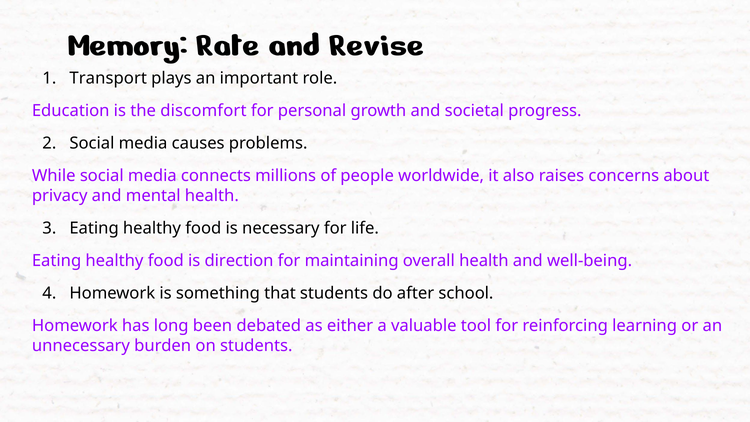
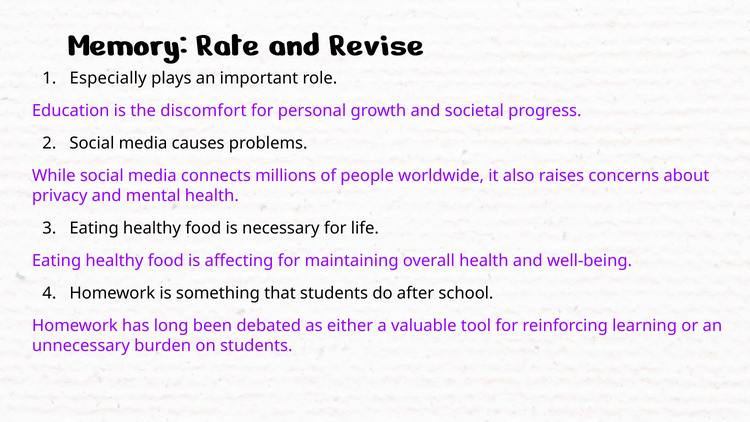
Transport: Transport -> Especially
direction: direction -> affecting
